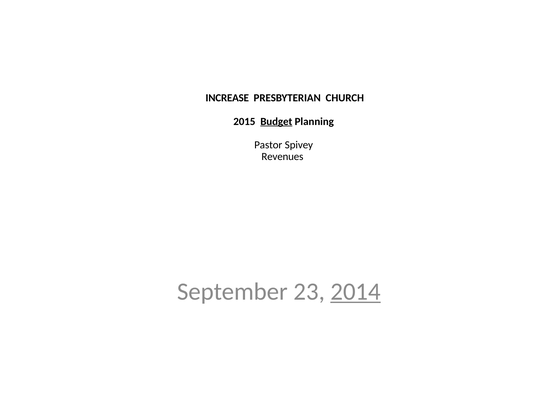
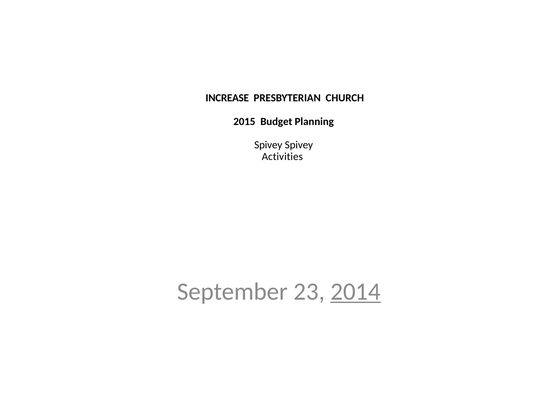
Budget underline: present -> none
Pastor at (268, 145): Pastor -> Spivey
Revenues: Revenues -> Activities
